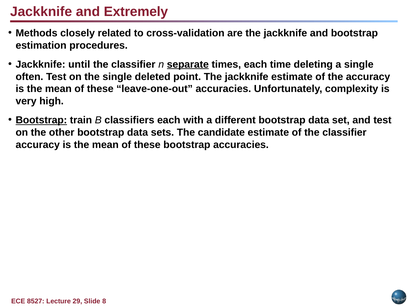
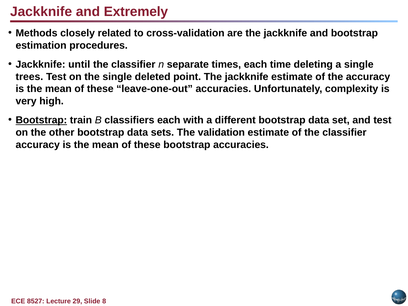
separate underline: present -> none
often: often -> trees
candidate: candidate -> validation
